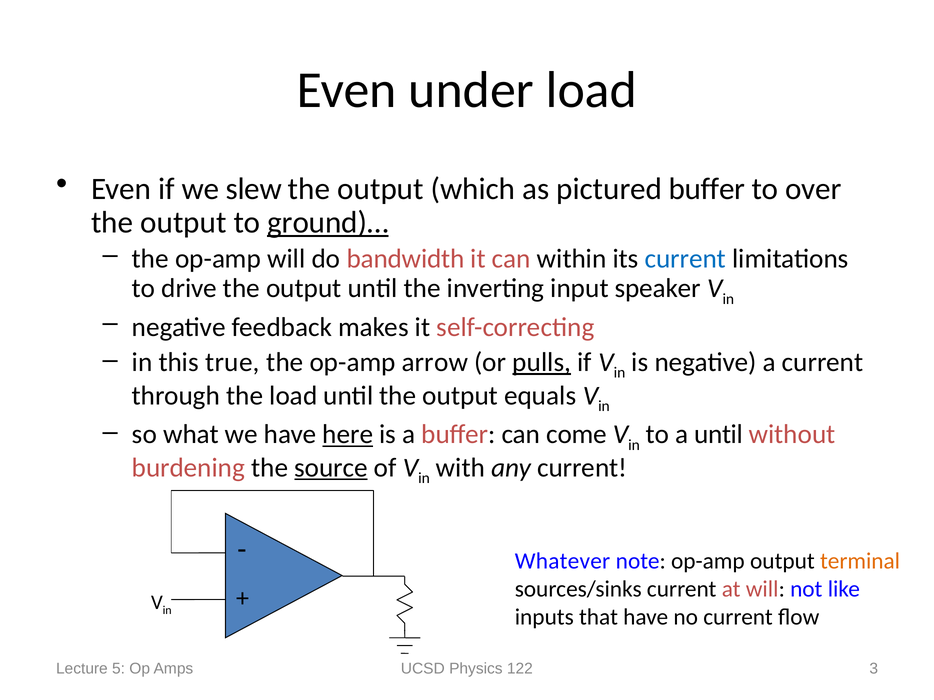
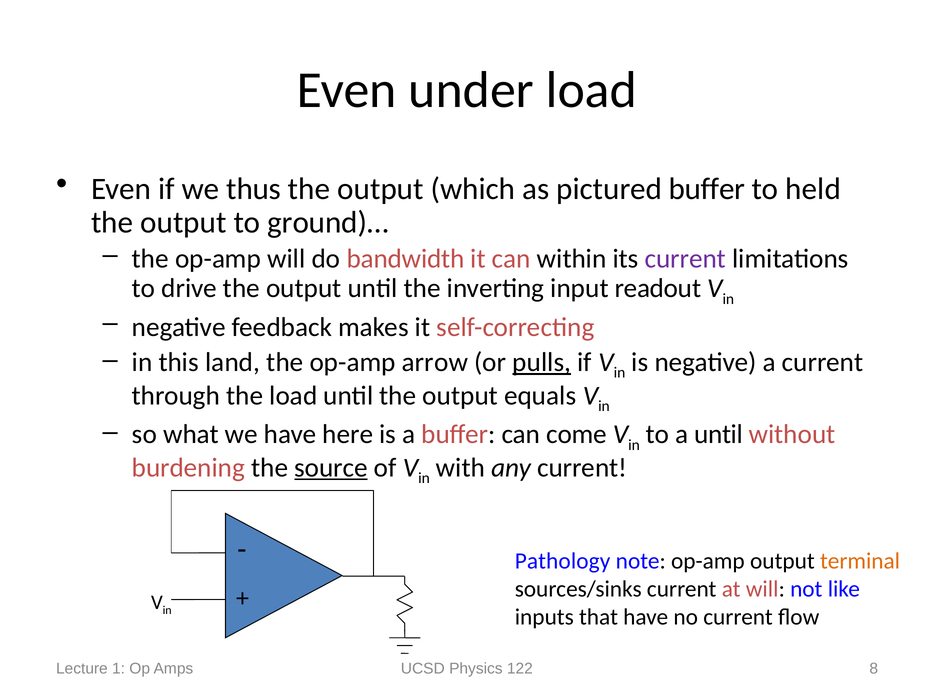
slew: slew -> thus
over: over -> held
ground)… underline: present -> none
current at (685, 259) colour: blue -> purple
speaker: speaker -> readout
true: true -> land
here underline: present -> none
Whatever: Whatever -> Pathology
5: 5 -> 1
3: 3 -> 8
